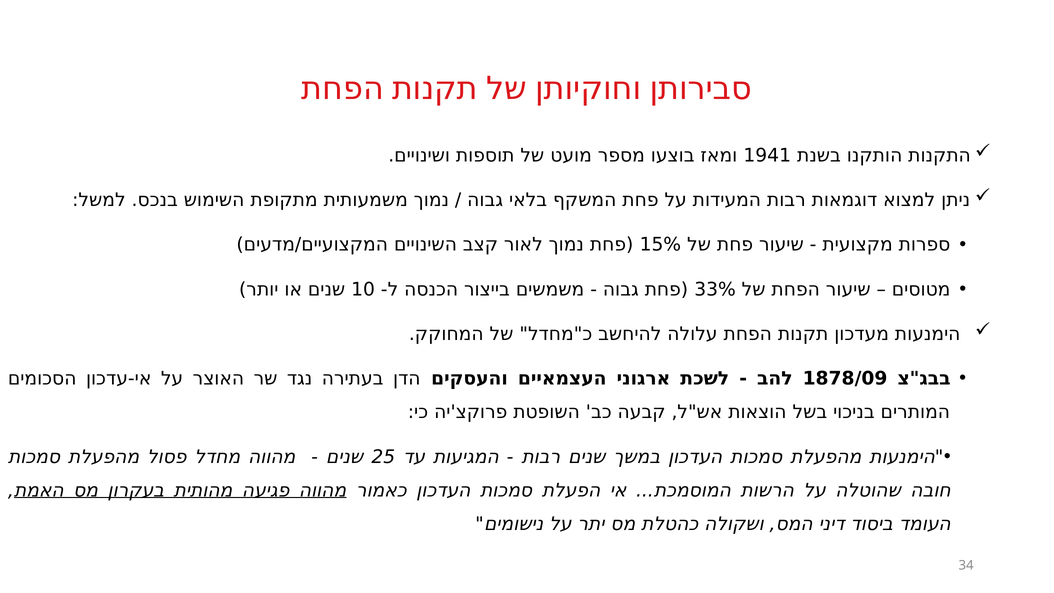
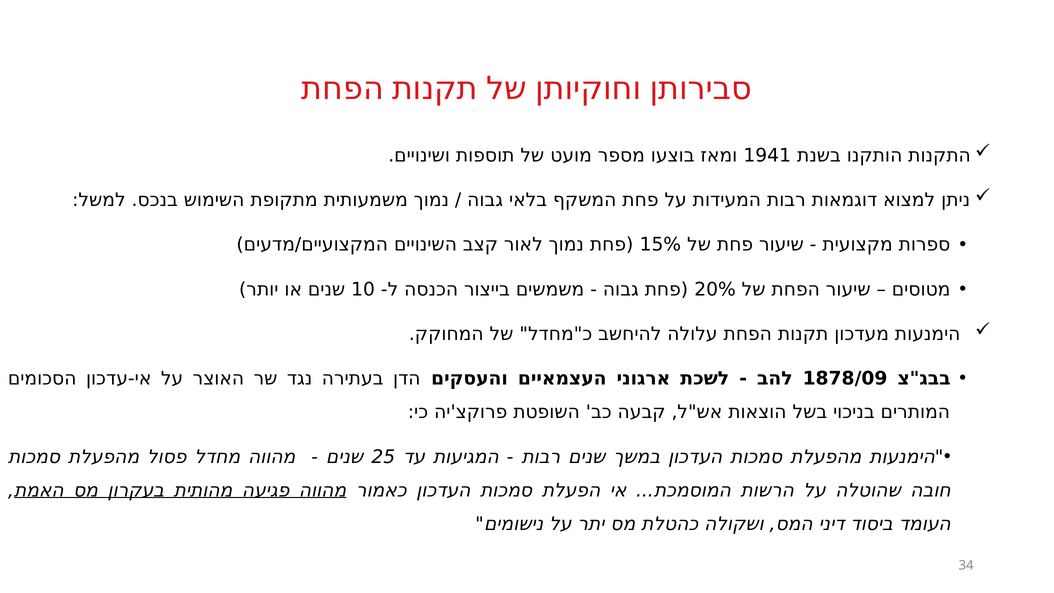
33%: 33% -> 20%
